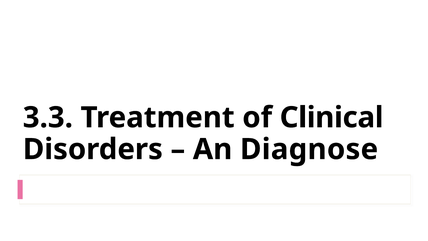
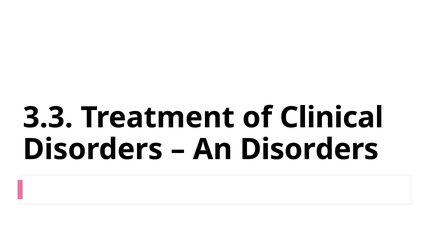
An Diagnose: Diagnose -> Disorders
